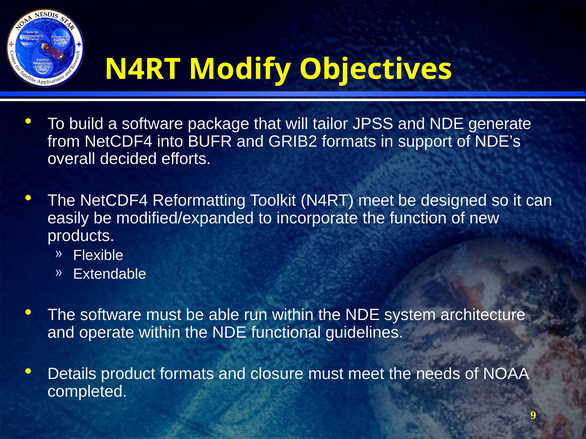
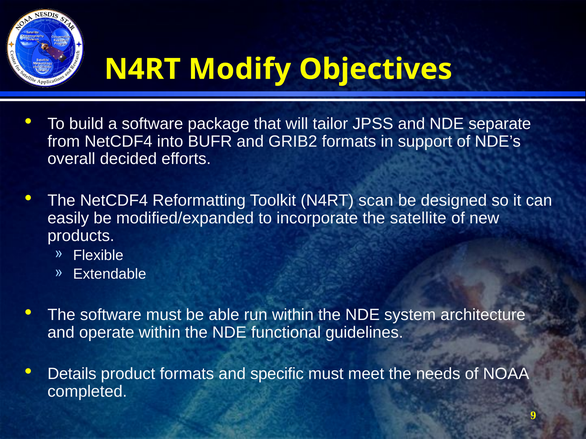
generate: generate -> separate
N4RT meet: meet -> scan
function: function -> satellite
closure: closure -> specific
